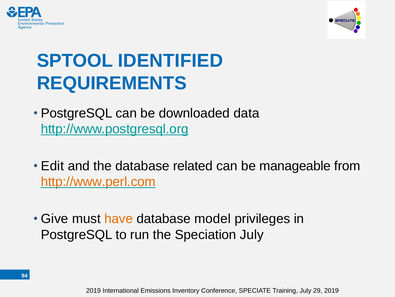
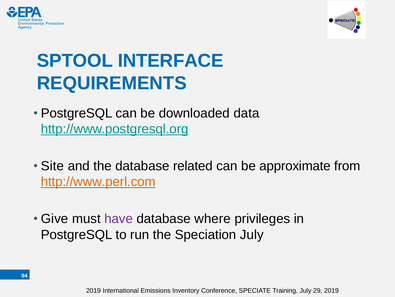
IDENTIFIED: IDENTIFIED -> INTERFACE
Edit: Edit -> Site
manageable: manageable -> approximate
have colour: orange -> purple
model: model -> where
